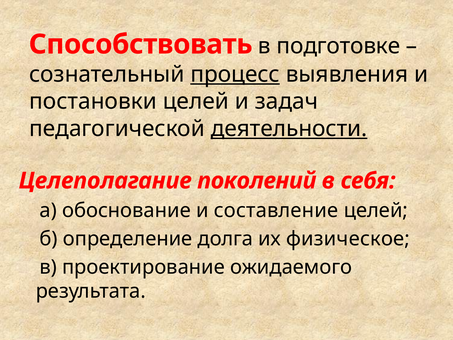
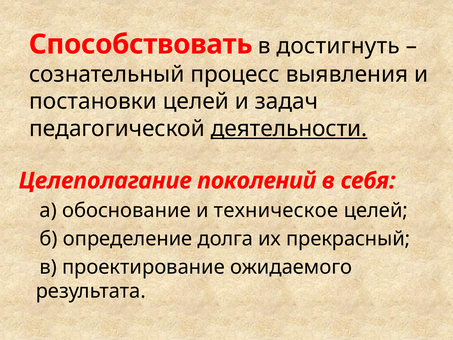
подготовке: подготовке -> достигнуть
процесс underline: present -> none
составление: составление -> техническое
физическое: физическое -> прекрасный
